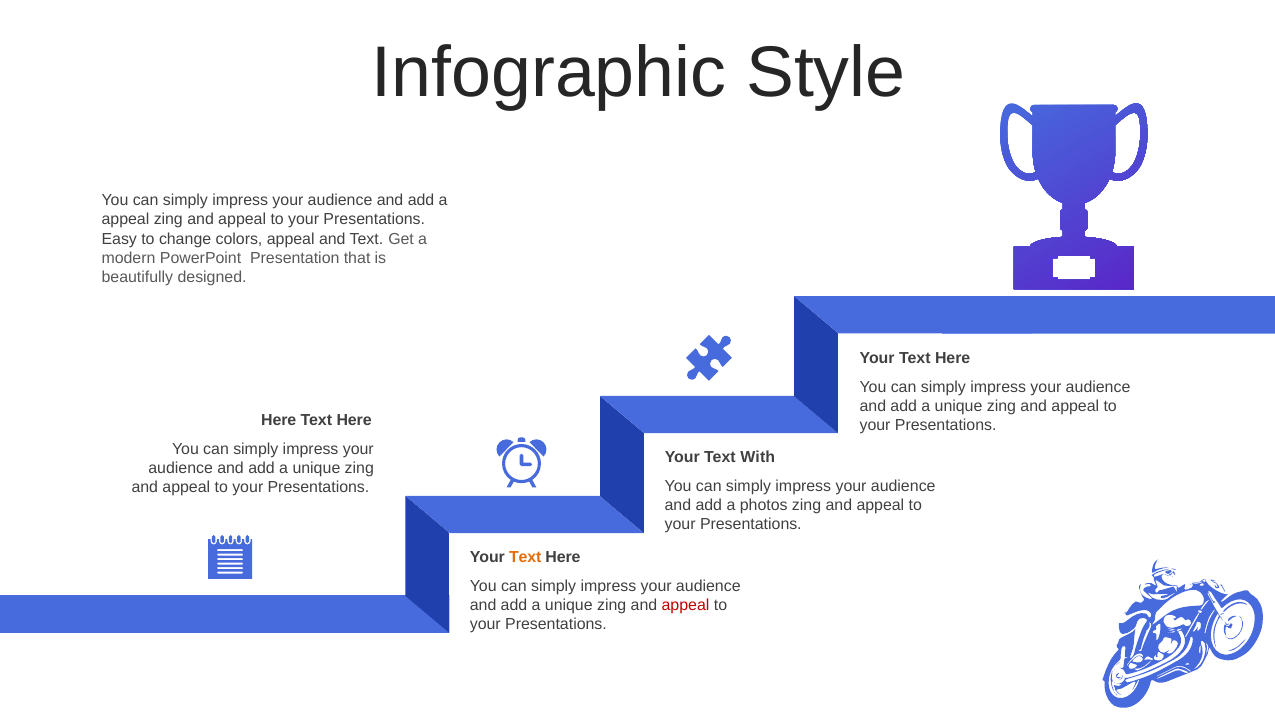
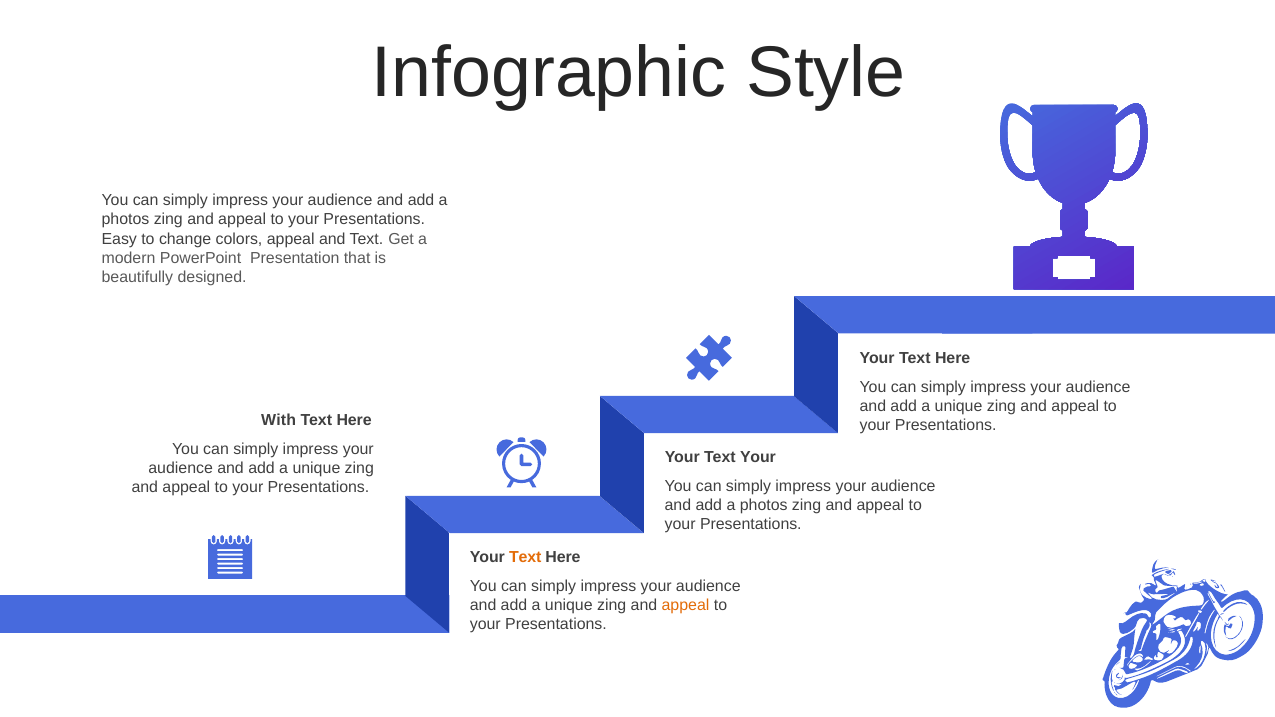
appeal at (125, 220): appeal -> photos
Here at (279, 420): Here -> With
Text With: With -> Your
appeal at (686, 605) colour: red -> orange
